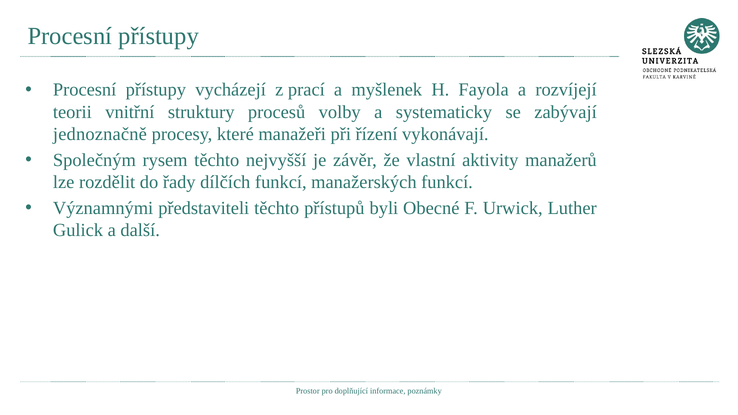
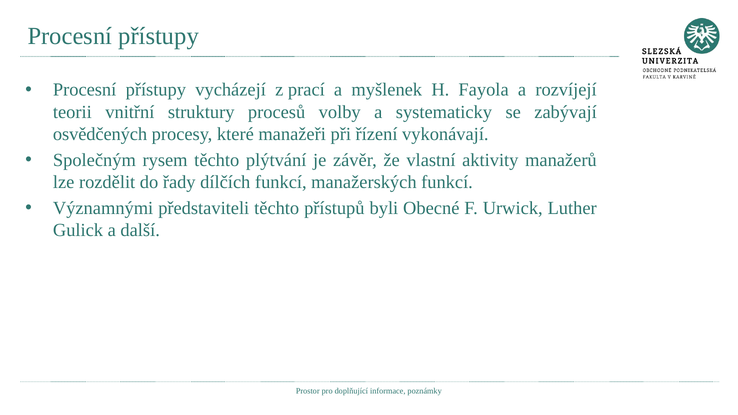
jednoznačně: jednoznačně -> osvědčených
nejvyšší: nejvyšší -> plýtvání
